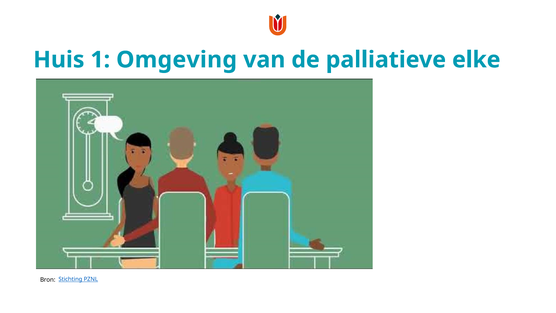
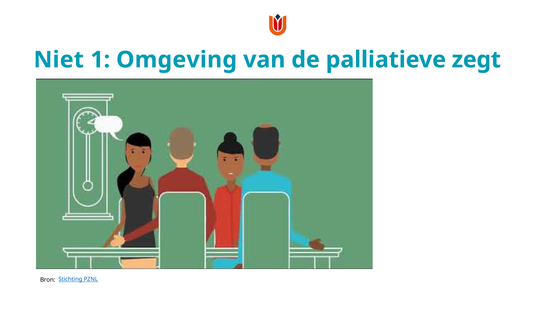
Huis: Huis -> Niet
elke: elke -> zegt
